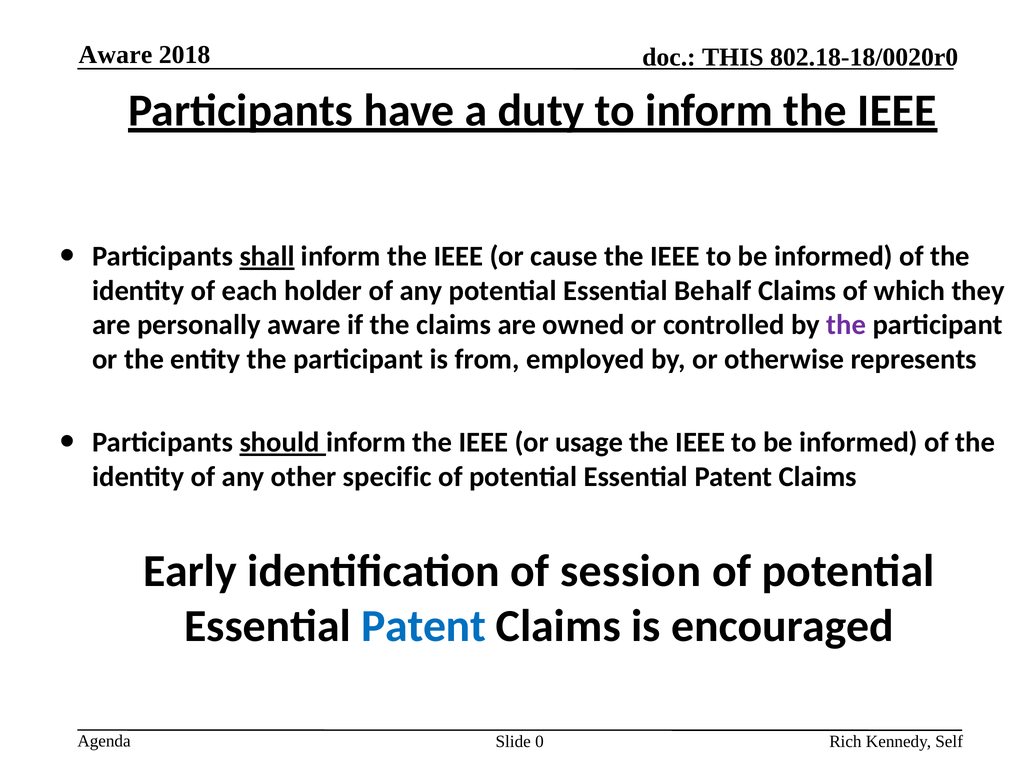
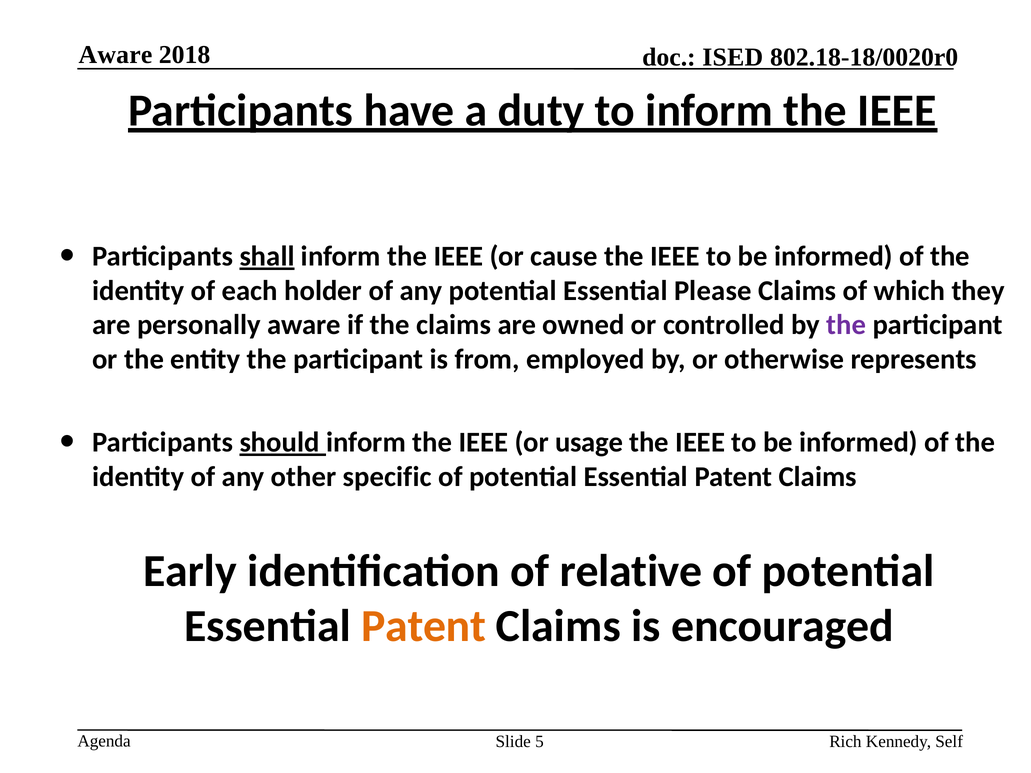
THIS: THIS -> ISED
Behalf: Behalf -> Please
session: session -> relative
Patent at (424, 626) colour: blue -> orange
0: 0 -> 5
